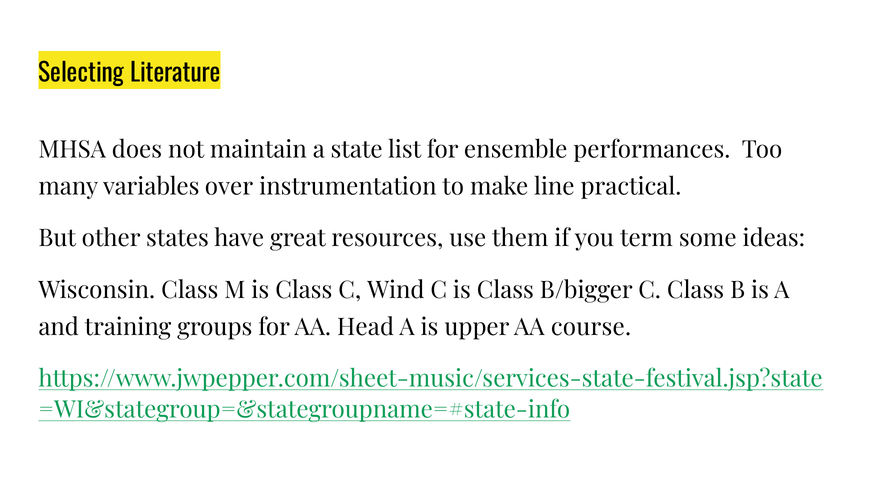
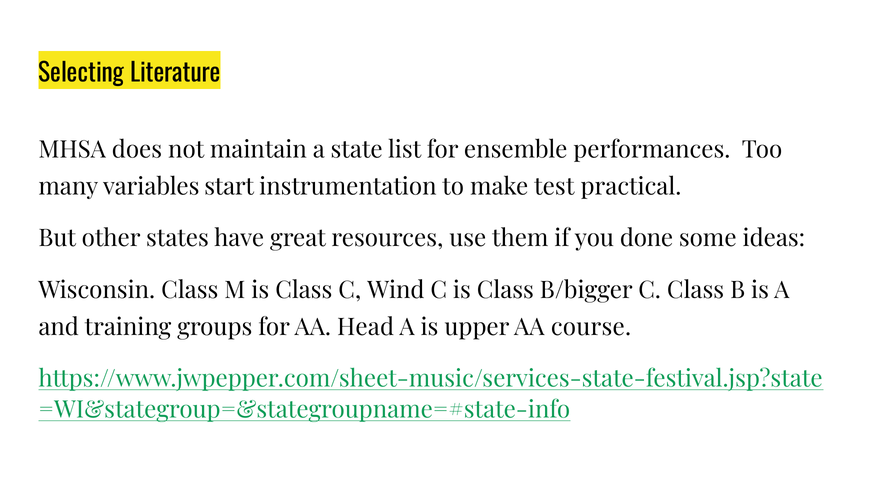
over: over -> start
line: line -> test
term: term -> done
